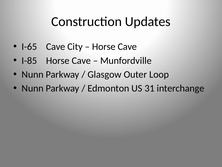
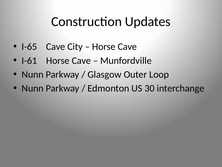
I-85: I-85 -> I-61
31: 31 -> 30
